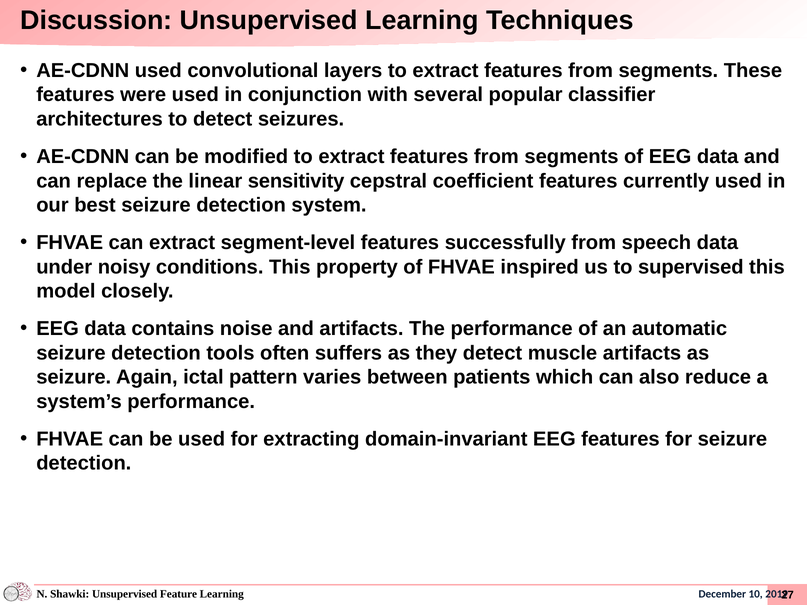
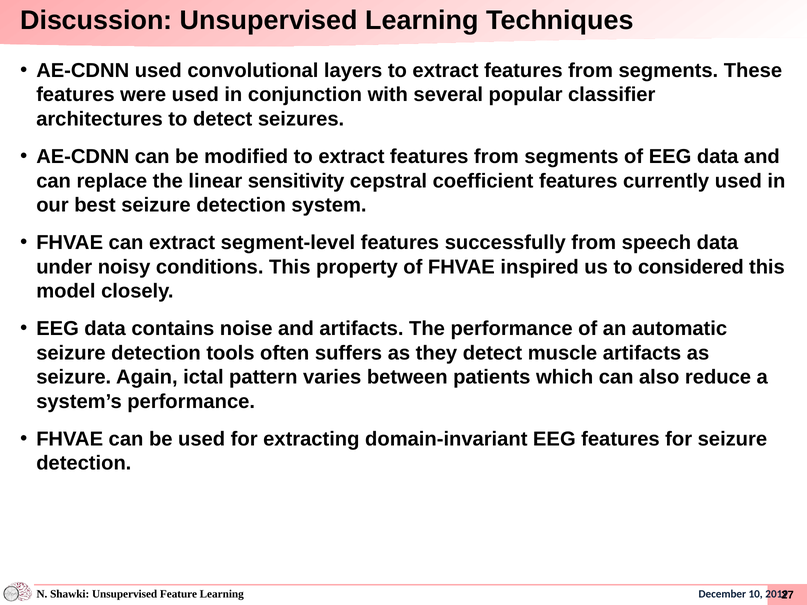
supervised: supervised -> considered
